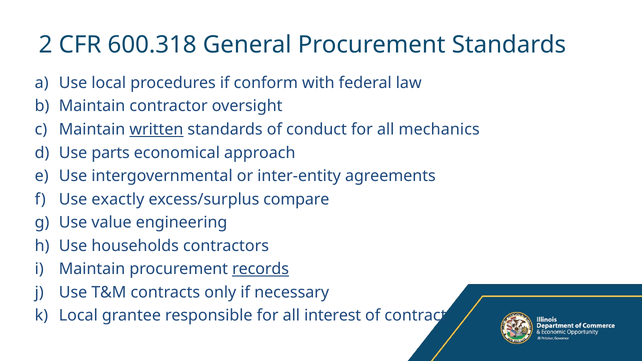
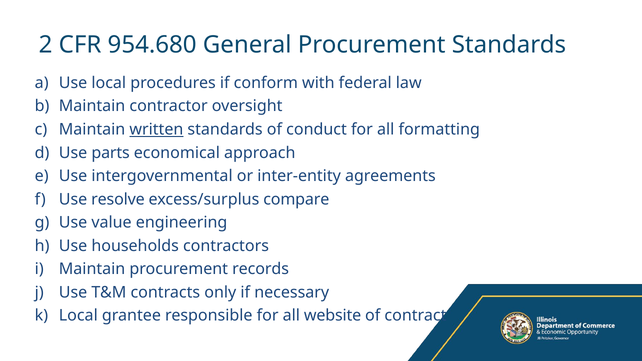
600.318: 600.318 -> 954.680
mechanics: mechanics -> formatting
exactly: exactly -> resolve
records underline: present -> none
interest: interest -> website
